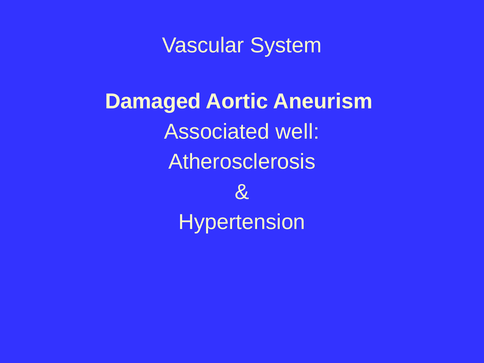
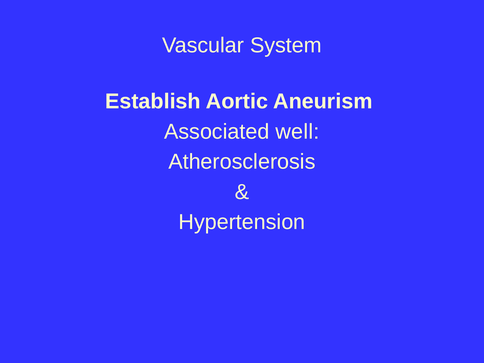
Damaged: Damaged -> Establish
